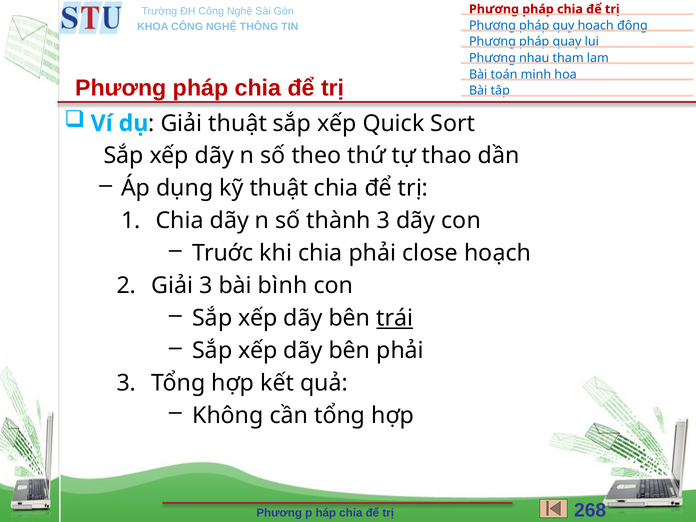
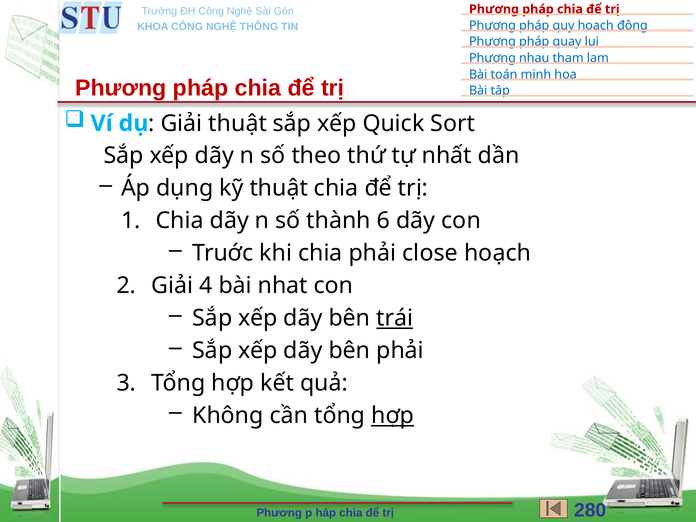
thao: thao -> nhất
thành 3: 3 -> 6
Giải 3: 3 -> 4
bình: bình -> nhat
hợp at (393, 416) underline: none -> present
268: 268 -> 280
